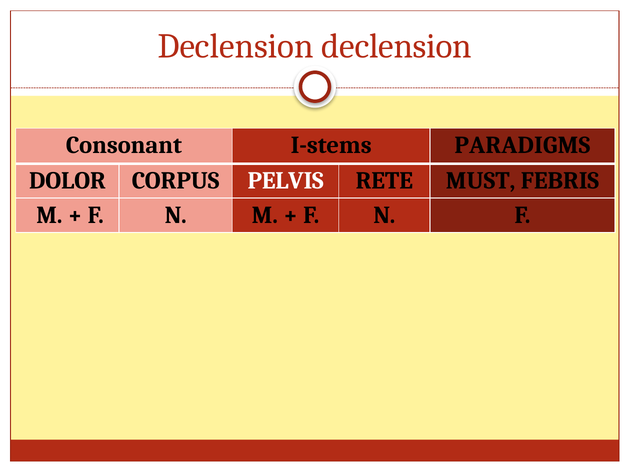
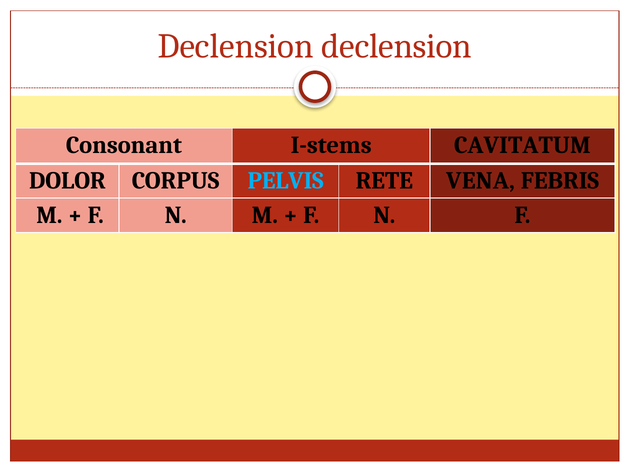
PARADIGMS: PARADIGMS -> CAVITATUM
PELVIS colour: white -> light blue
MUST: MUST -> VENA
